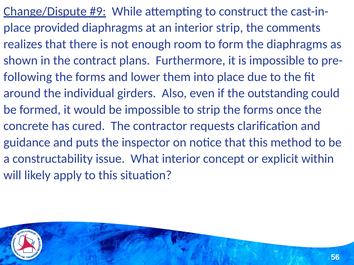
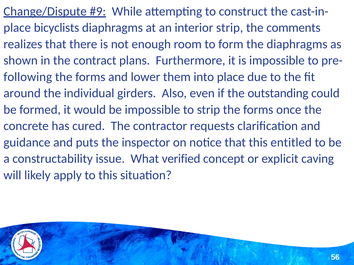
provided: provided -> bicyclists
method: method -> entitled
What interior: interior -> verified
within: within -> caving
